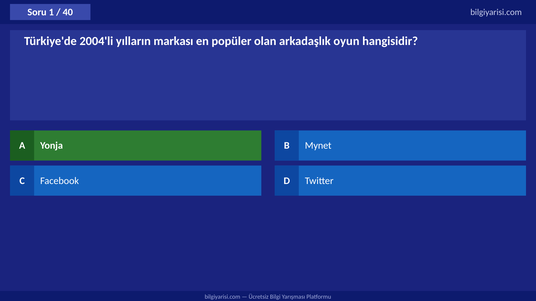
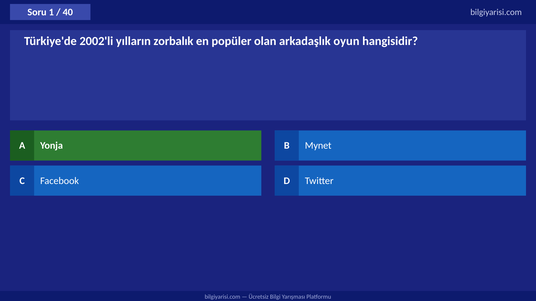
2004'li: 2004'li -> 2002'li
markası: markası -> zorbalık
